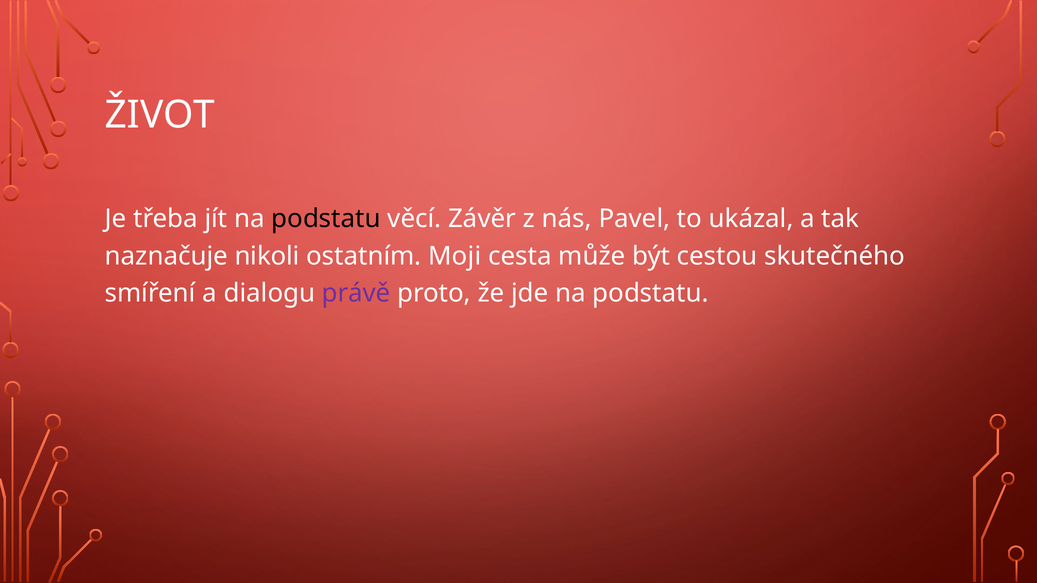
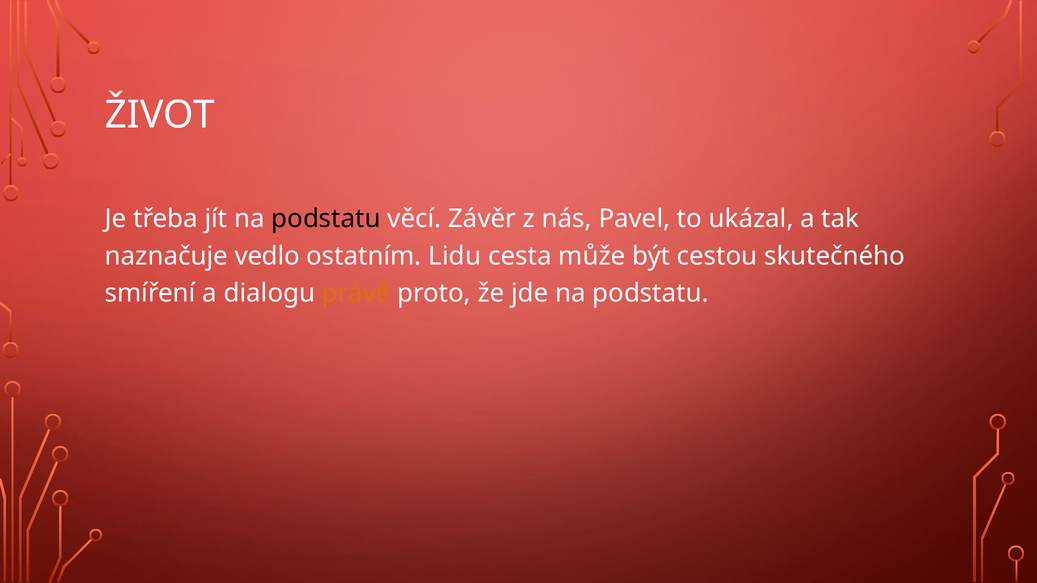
nikoli: nikoli -> vedlo
Moji: Moji -> Lidu
právě colour: purple -> orange
